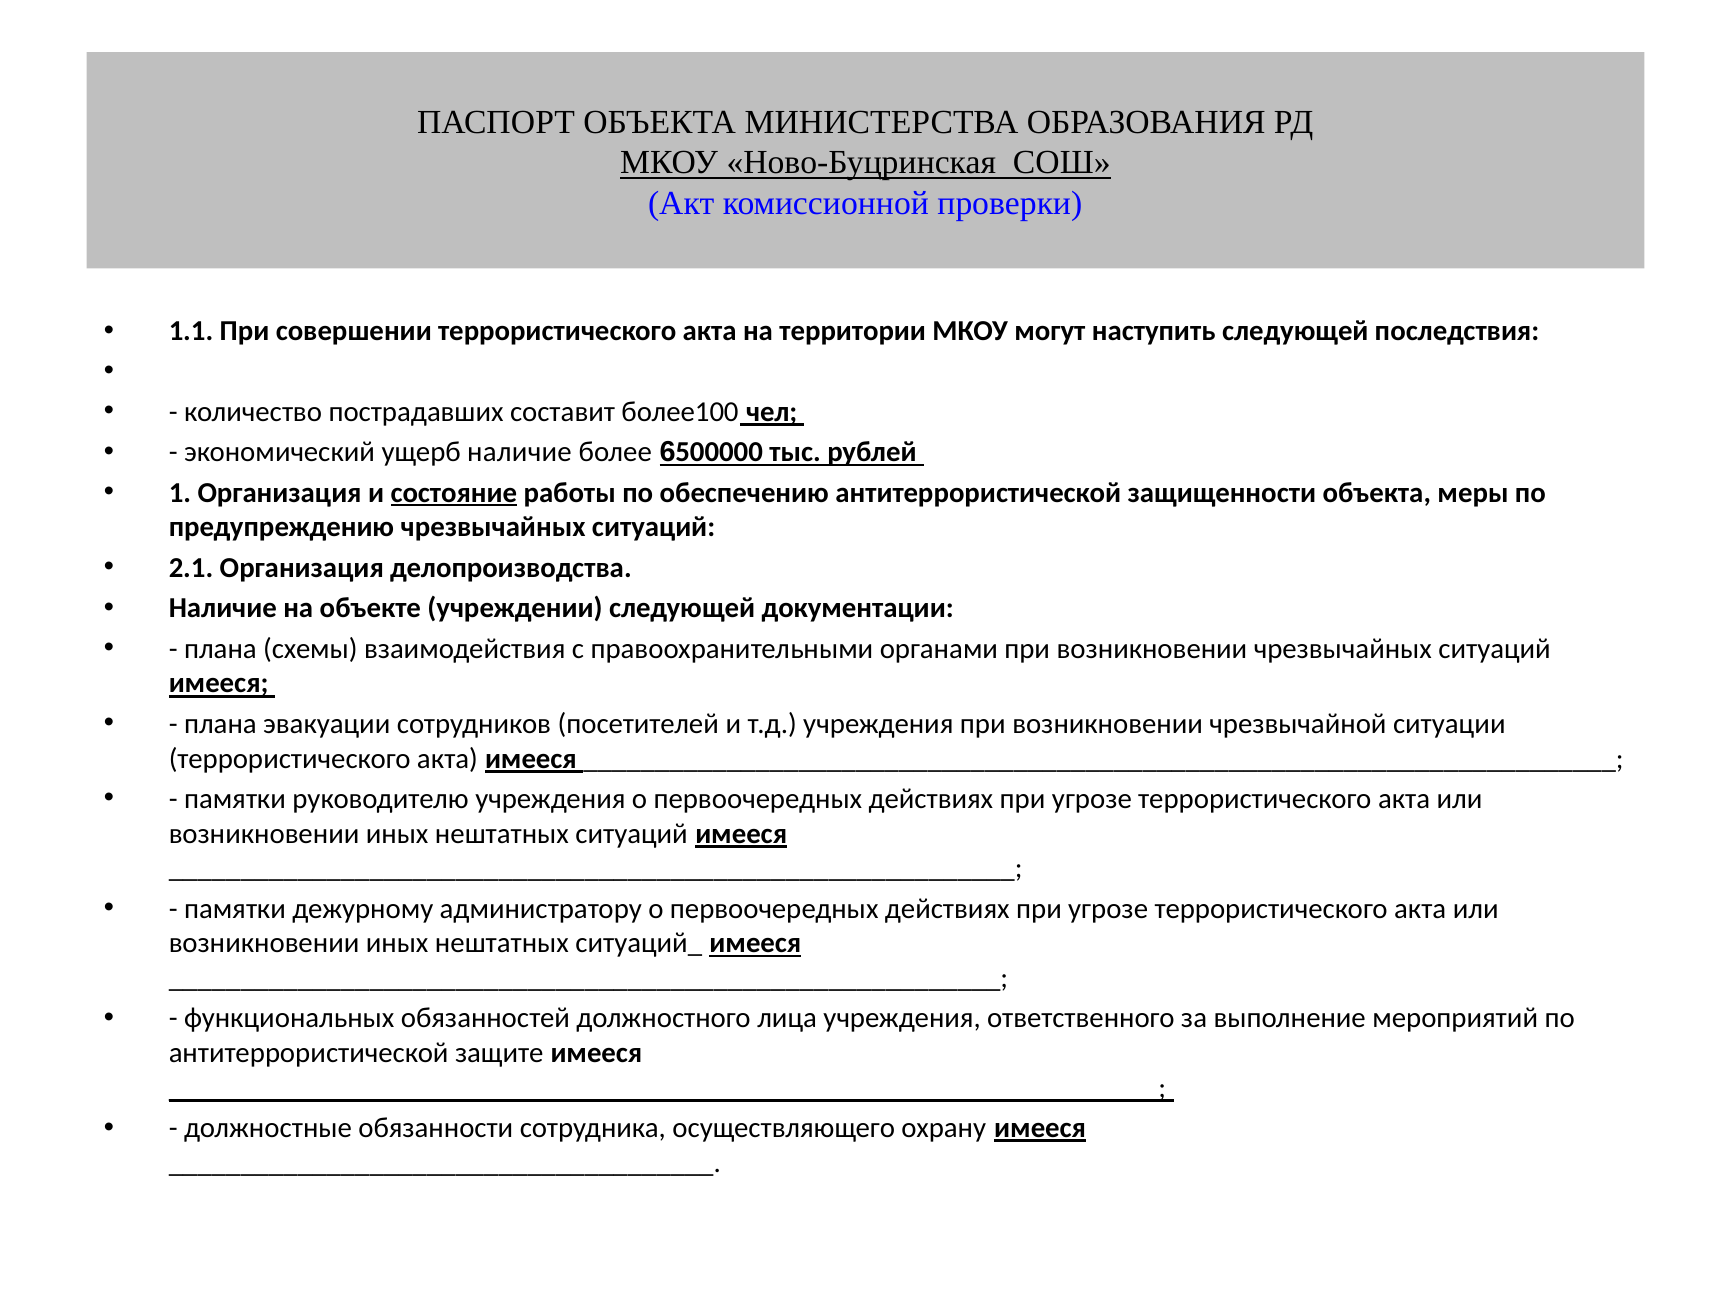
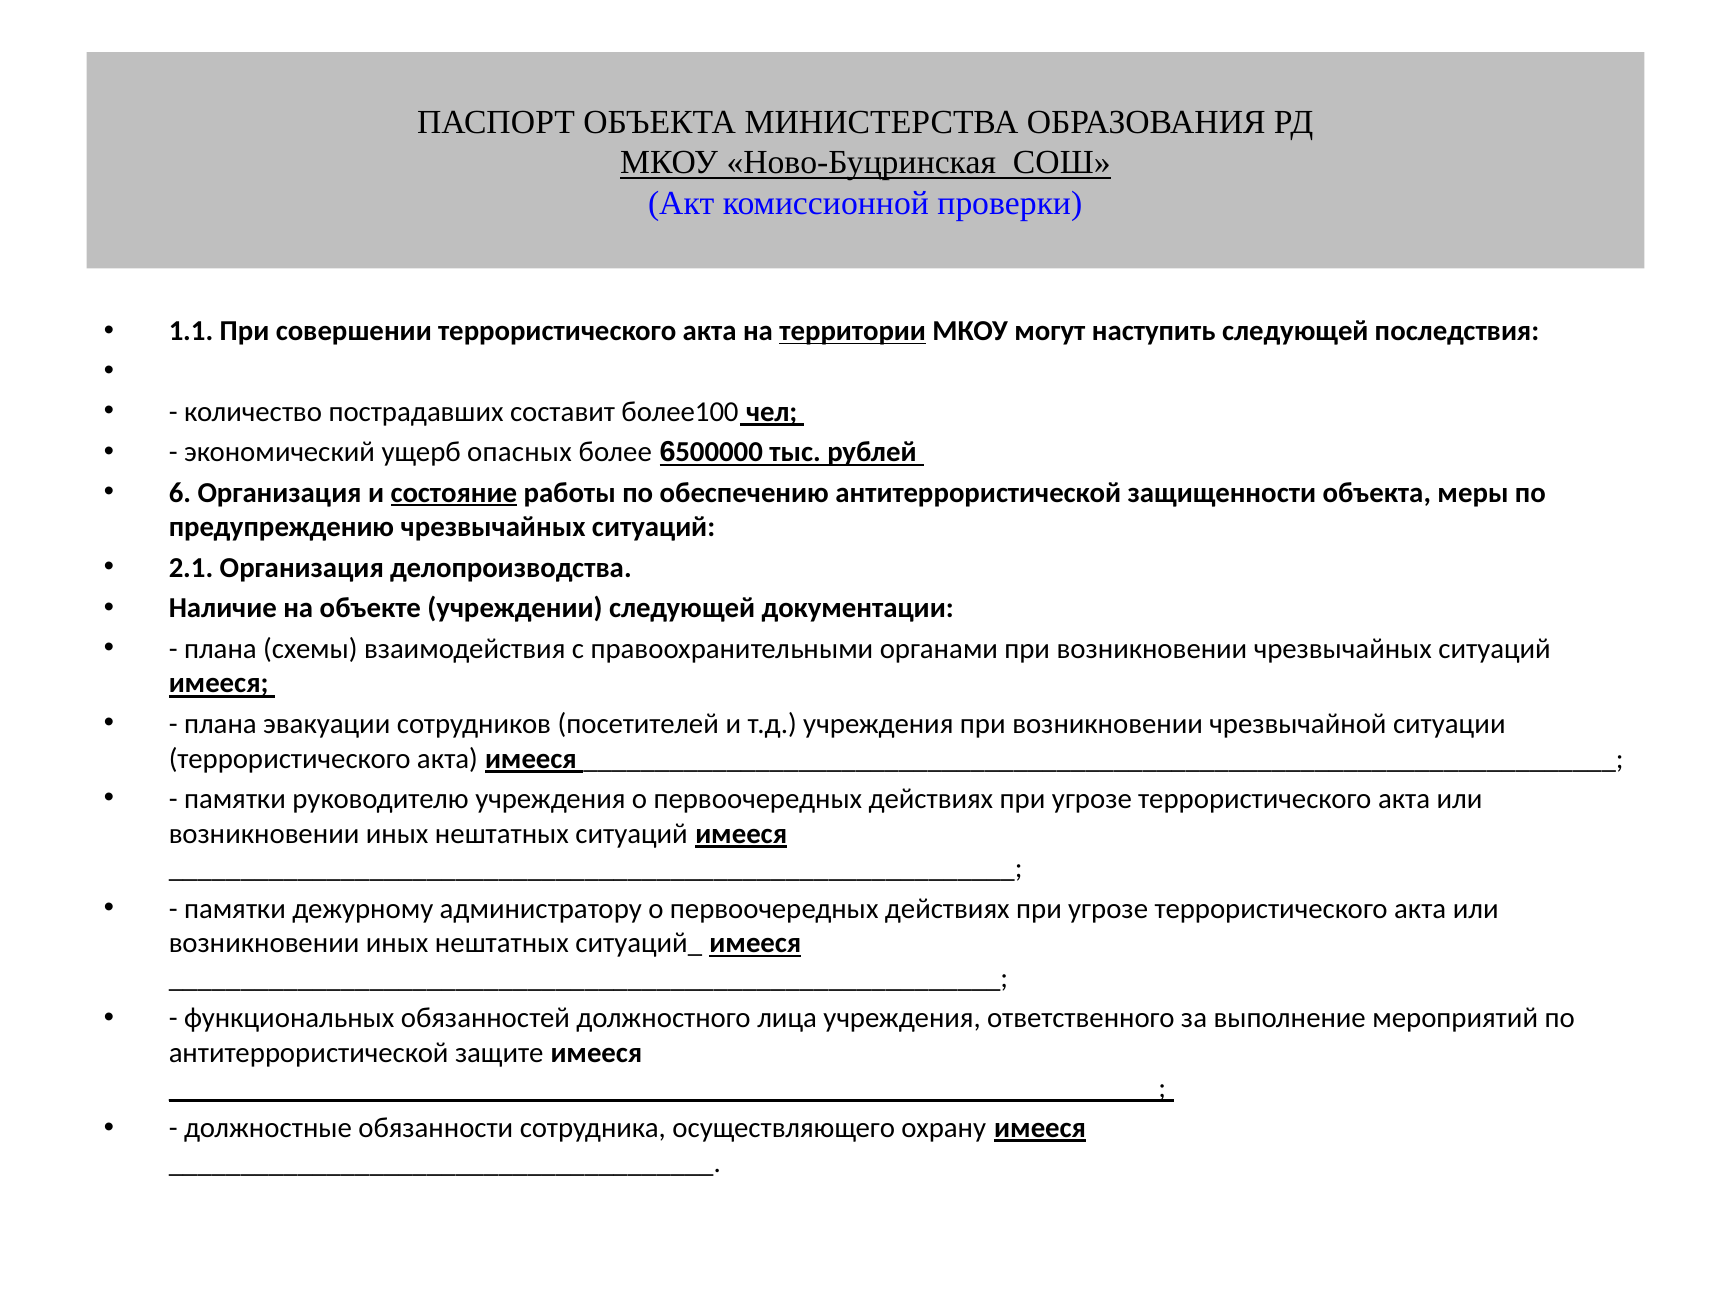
территории underline: none -> present
ущерб наличие: наличие -> опасных
1: 1 -> 6
